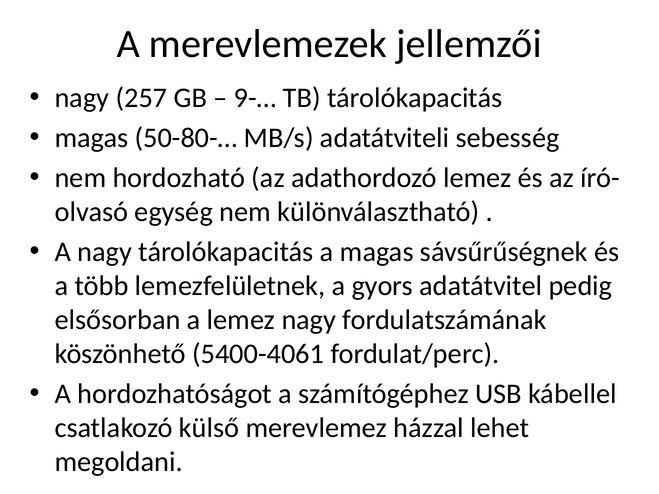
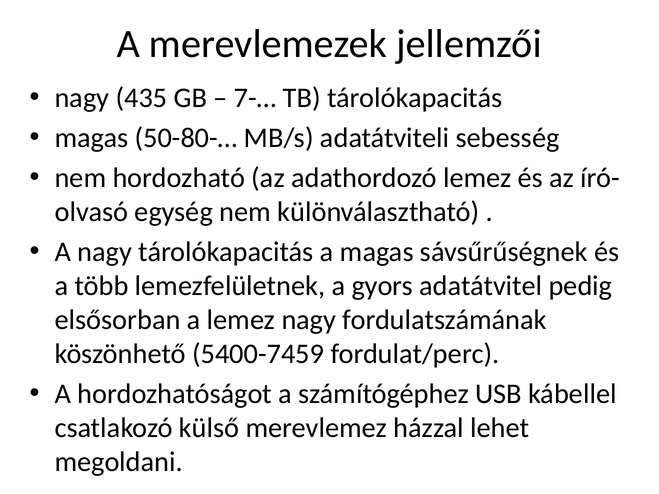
257: 257 -> 435
9-…: 9-… -> 7-…
5400-4061: 5400-4061 -> 5400-7459
